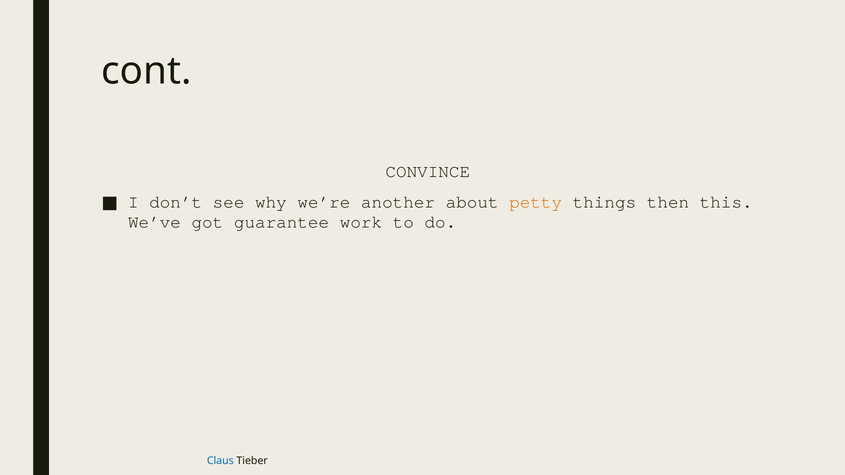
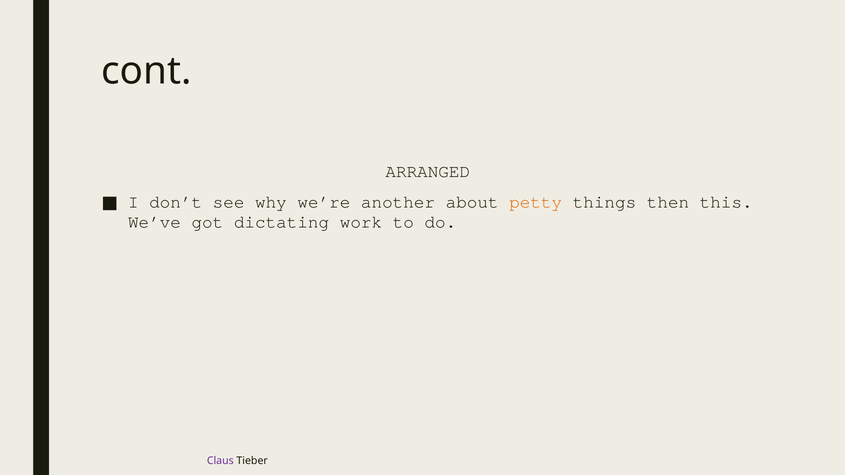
CONVINCE: CONVINCE -> ARRANGED
guarantee: guarantee -> dictating
Claus colour: blue -> purple
